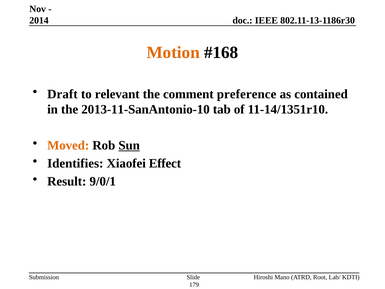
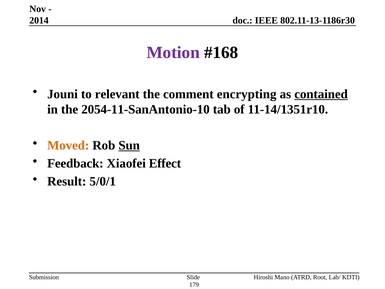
Motion colour: orange -> purple
Draft: Draft -> Jouni
preference: preference -> encrypting
contained underline: none -> present
2013-11-SanAntonio-10: 2013-11-SanAntonio-10 -> 2054-11-SanAntonio-10
Identifies: Identifies -> Feedback
9/0/1: 9/0/1 -> 5/0/1
